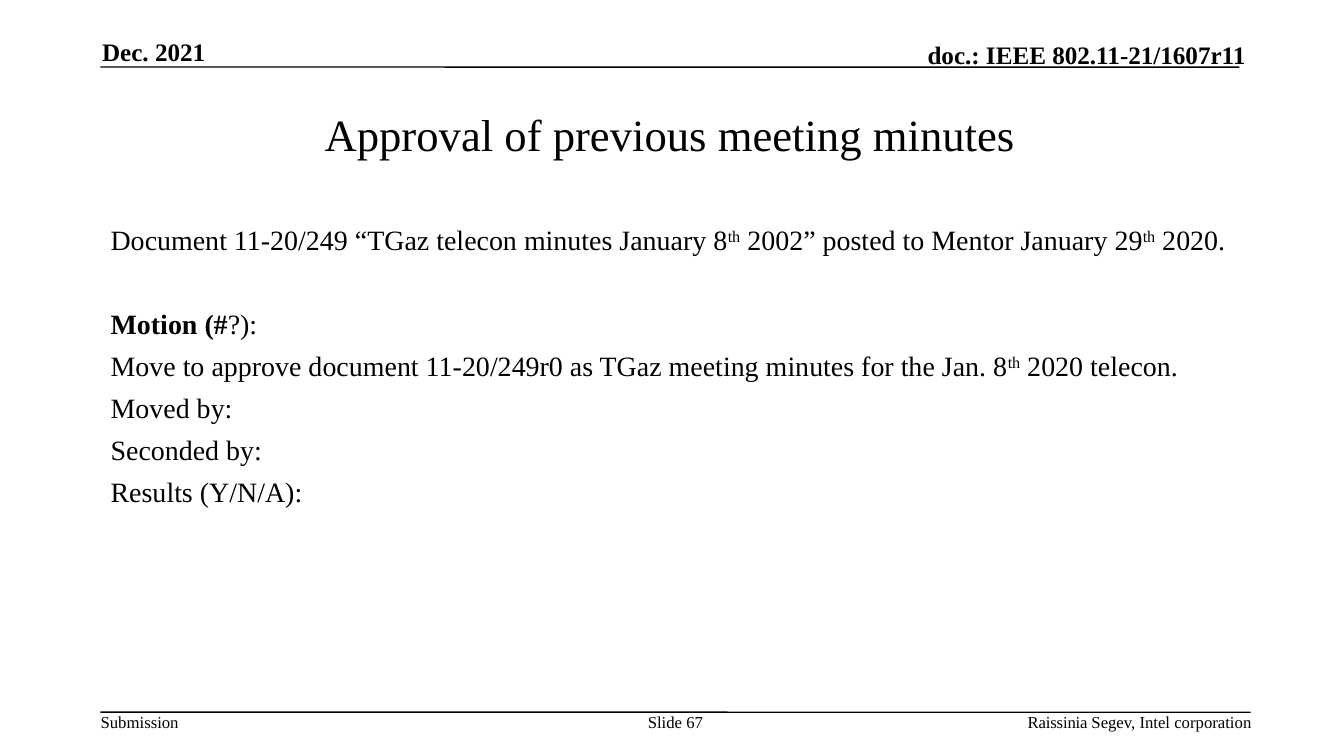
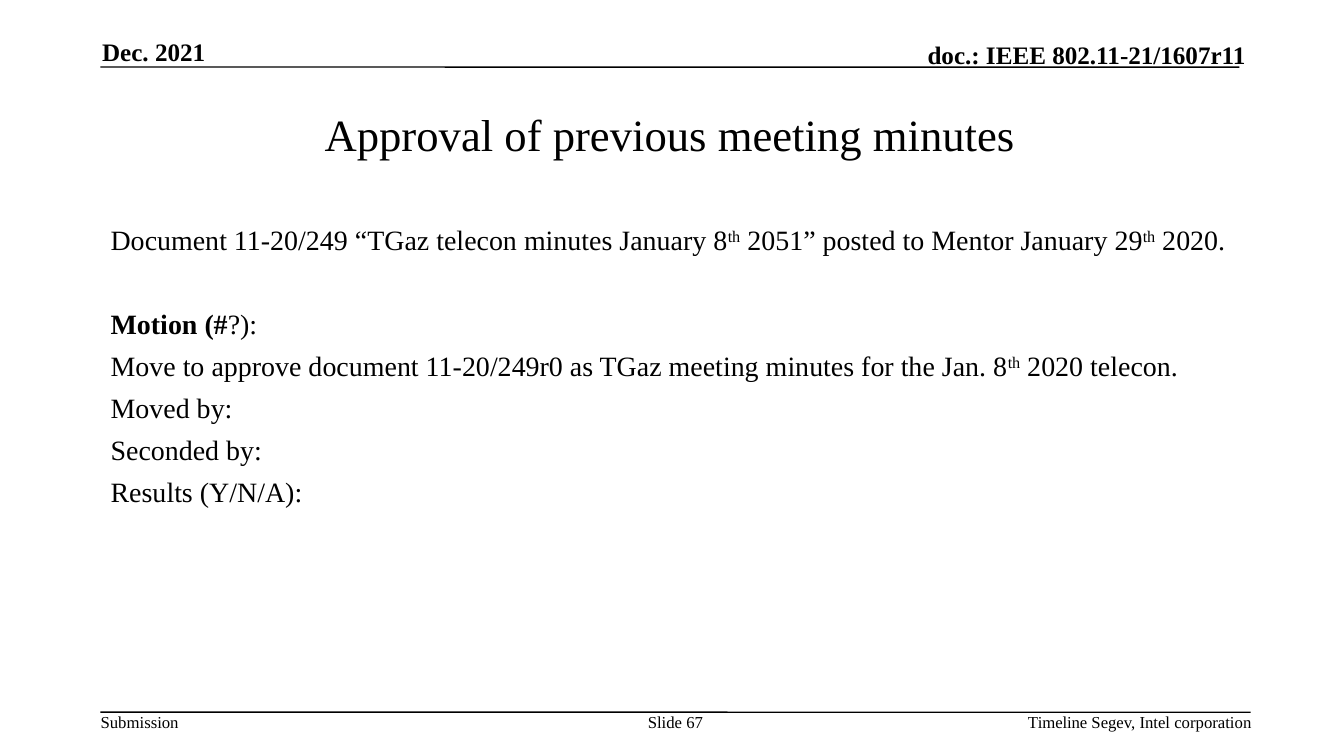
2002: 2002 -> 2051
Raissinia: Raissinia -> Timeline
